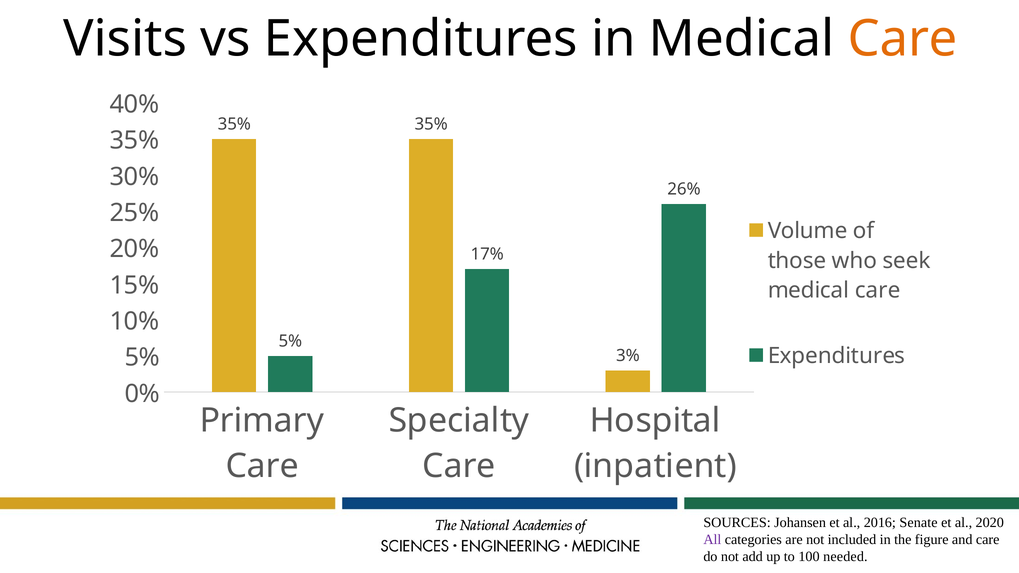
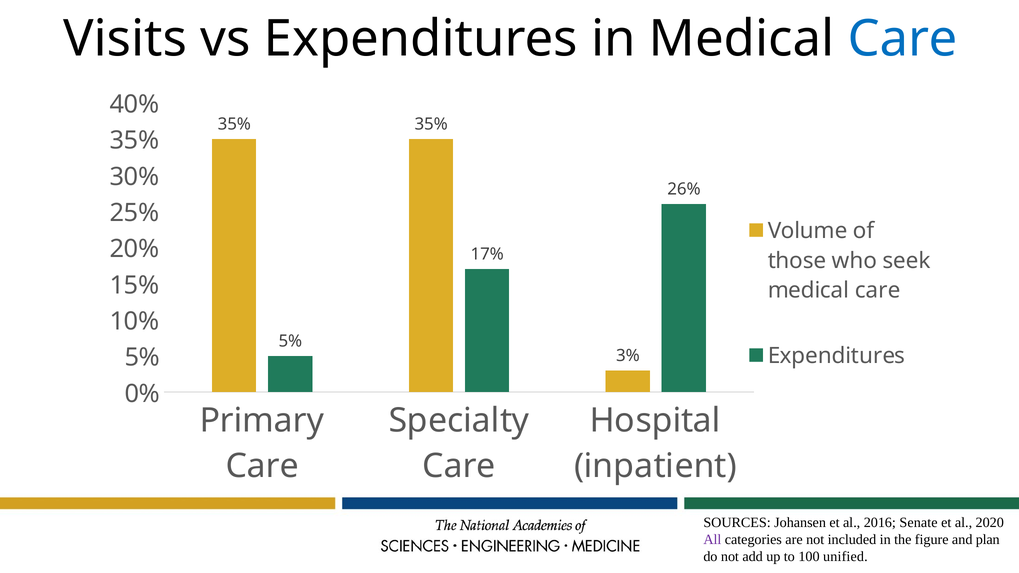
Care at (903, 39) colour: orange -> blue
and care: care -> plan
needed: needed -> unified
